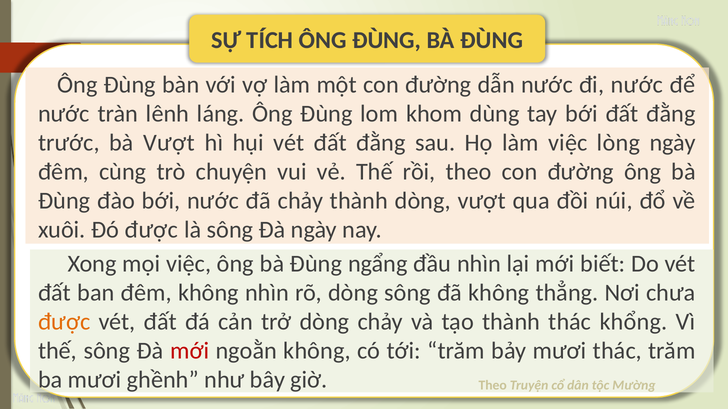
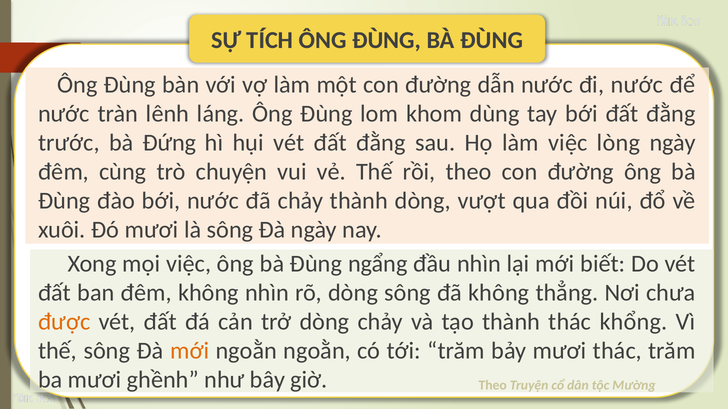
bà Vượt: Vượt -> Đứng
Đó được: được -> mươi
mới at (190, 351) colour: red -> orange
ngoằn không: không -> ngoằn
